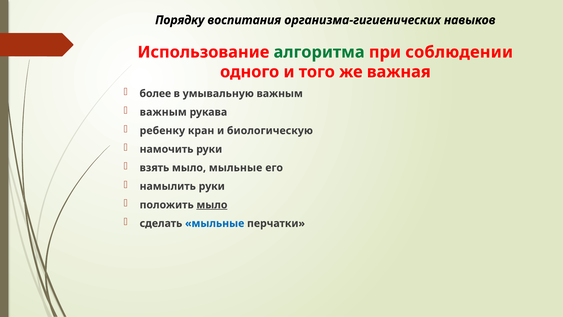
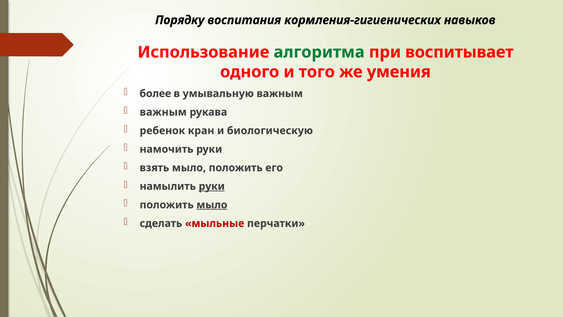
организма-гигиенических: организма-гигиенических -> кормления-гигиенических
соблюдении: соблюдении -> воспитывает
важная: важная -> умения
ребенку: ребенку -> ребенок
мыло мыльные: мыльные -> положить
руки at (212, 186) underline: none -> present
мыльные at (215, 223) colour: blue -> red
